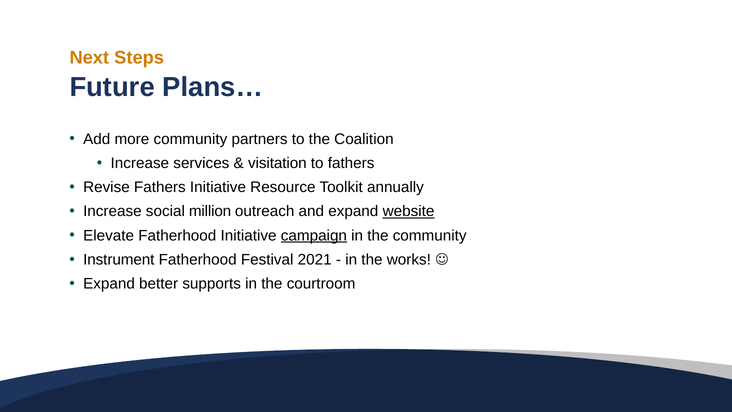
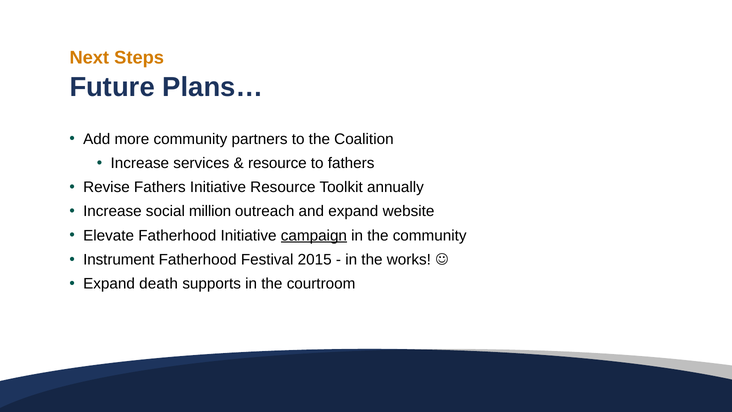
visitation at (277, 163): visitation -> resource
website underline: present -> none
2021: 2021 -> 2015
better: better -> death
